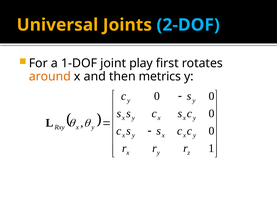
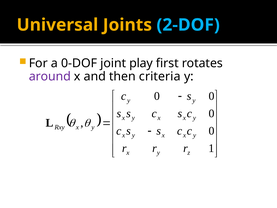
1-DOF: 1-DOF -> 0-DOF
around colour: orange -> purple
metrics: metrics -> criteria
